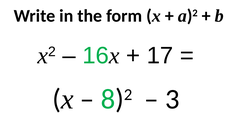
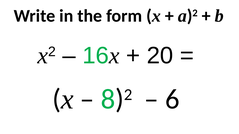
17: 17 -> 20
3: 3 -> 6
